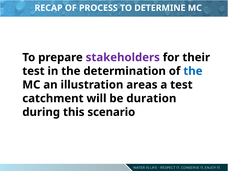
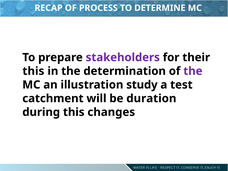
test at (33, 71): test -> this
the at (193, 71) colour: blue -> purple
areas: areas -> study
scenario: scenario -> changes
